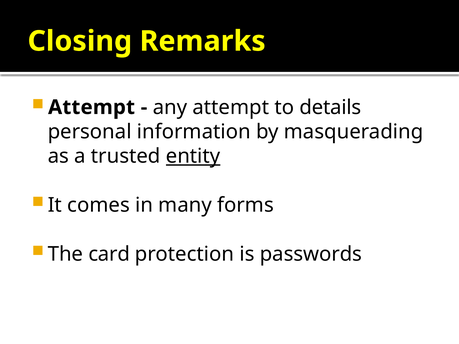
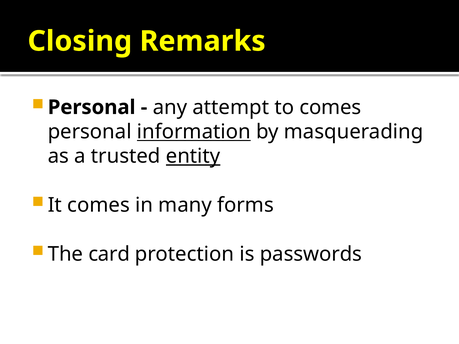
Attempt at (92, 107): Attempt -> Personal
to details: details -> comes
information underline: none -> present
